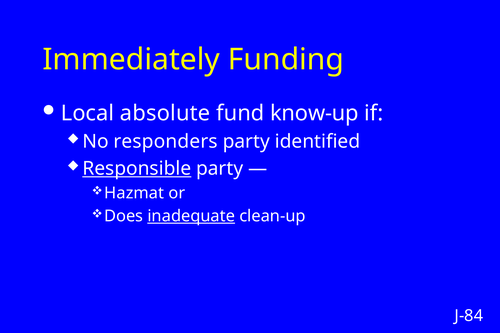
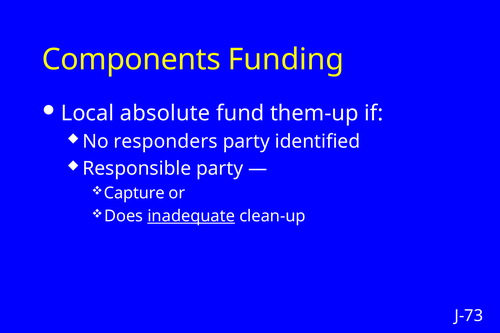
Immediately: Immediately -> Components
know-up: know-up -> them-up
Responsible underline: present -> none
Hazmat: Hazmat -> Capture
J-84: J-84 -> J-73
